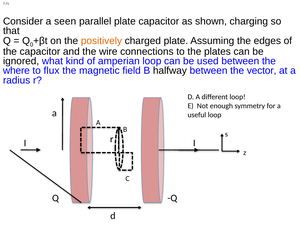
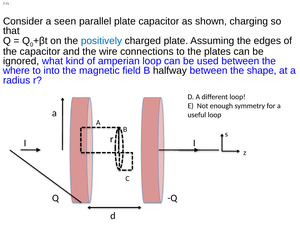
positively colour: orange -> blue
flux: flux -> into
vector: vector -> shape
